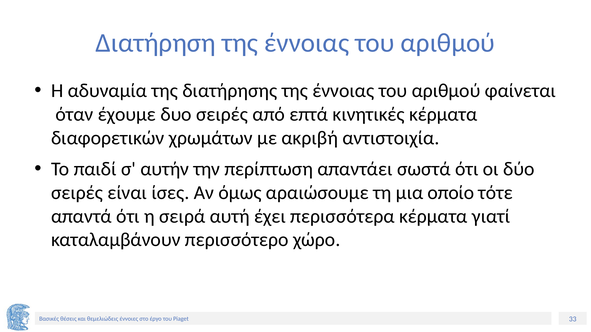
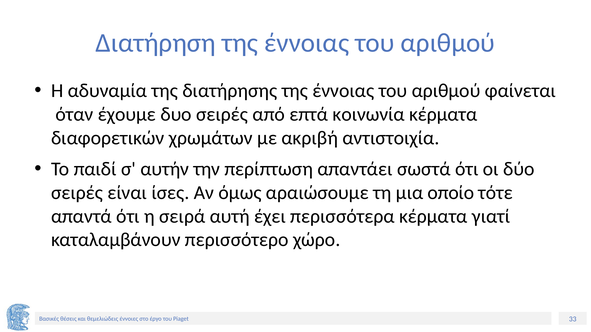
κινητικές: κινητικές -> κοινωνία
